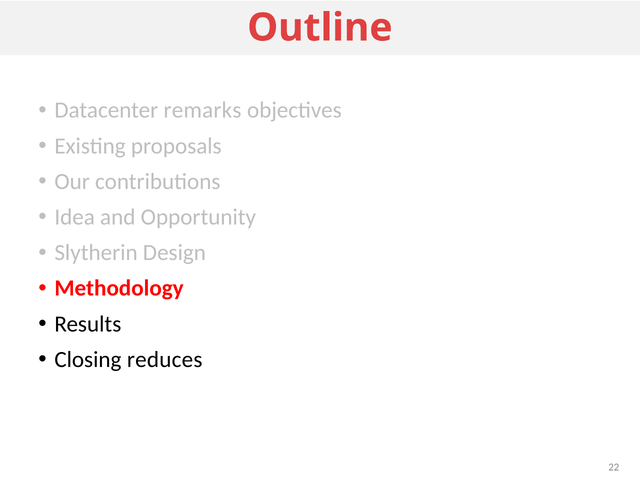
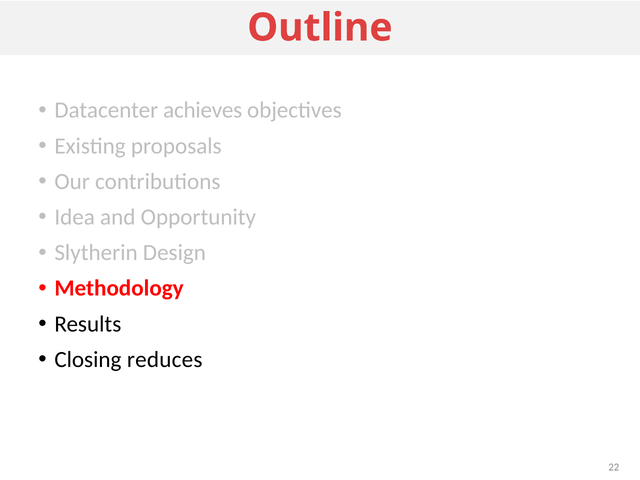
remarks: remarks -> achieves
